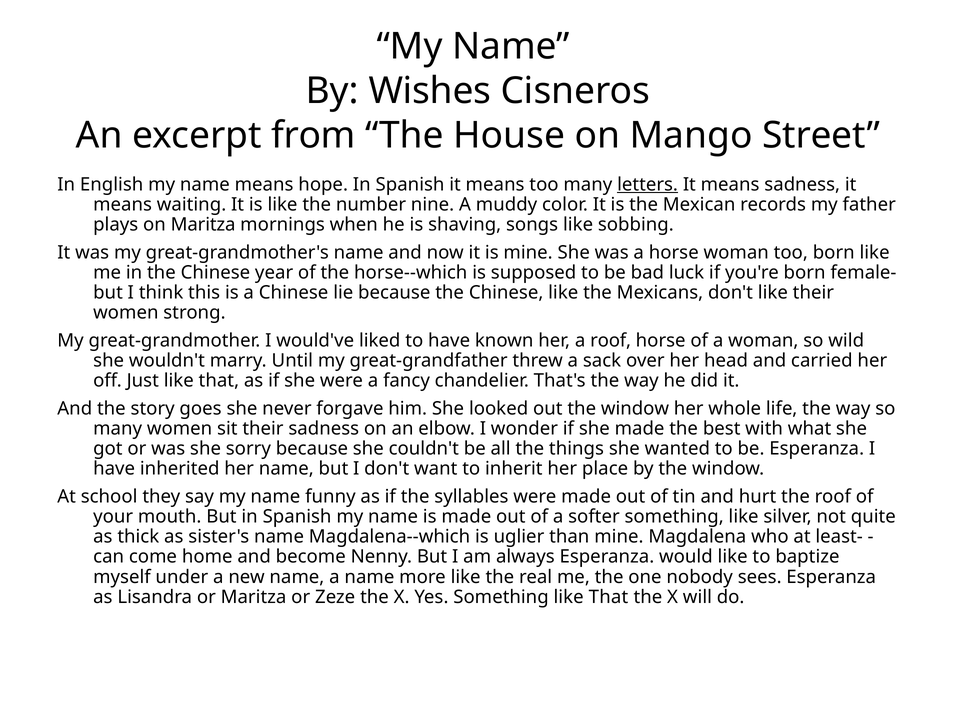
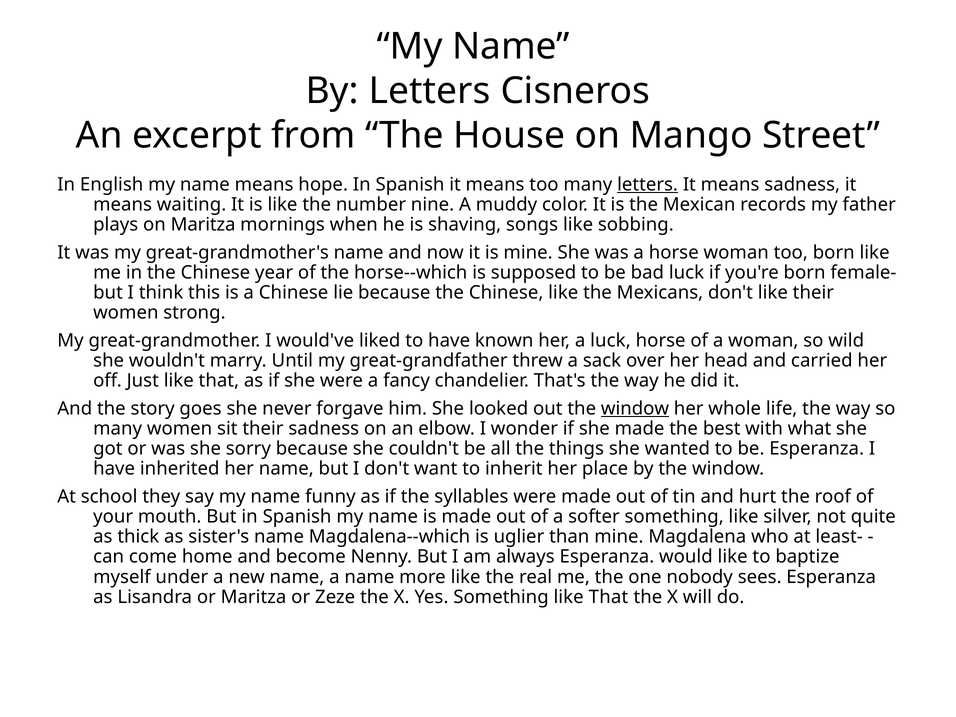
By Wishes: Wishes -> Letters
a roof: roof -> luck
window at (635, 408) underline: none -> present
